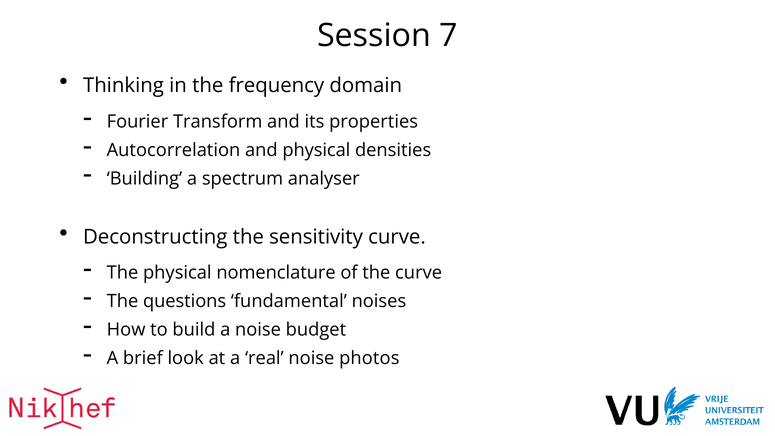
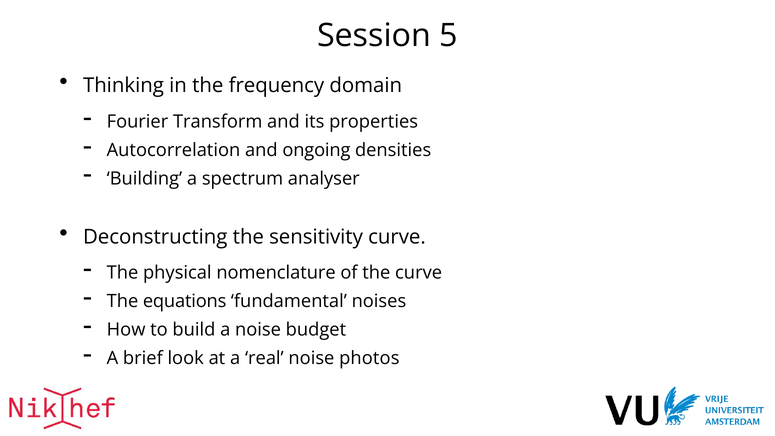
7: 7 -> 5
and physical: physical -> ongoing
questions: questions -> equations
